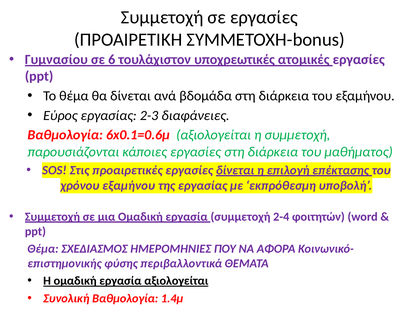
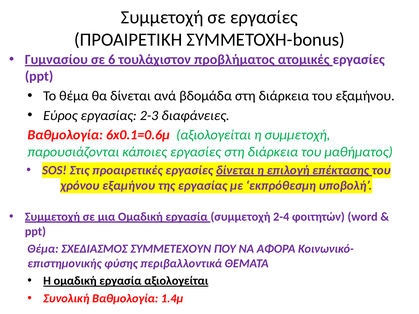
υποχρεωτικές: υποχρεωτικές -> προβλήματος
ΗΜΕΡΟΜΗΝΙΕΣ: ΗΜΕΡΟΜΗΝΙΕΣ -> ΣΥΜΜΕΤΕΧΟΥΝ
